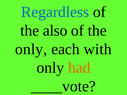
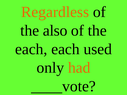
Regardless colour: blue -> orange
only at (31, 49): only -> each
with: with -> used
